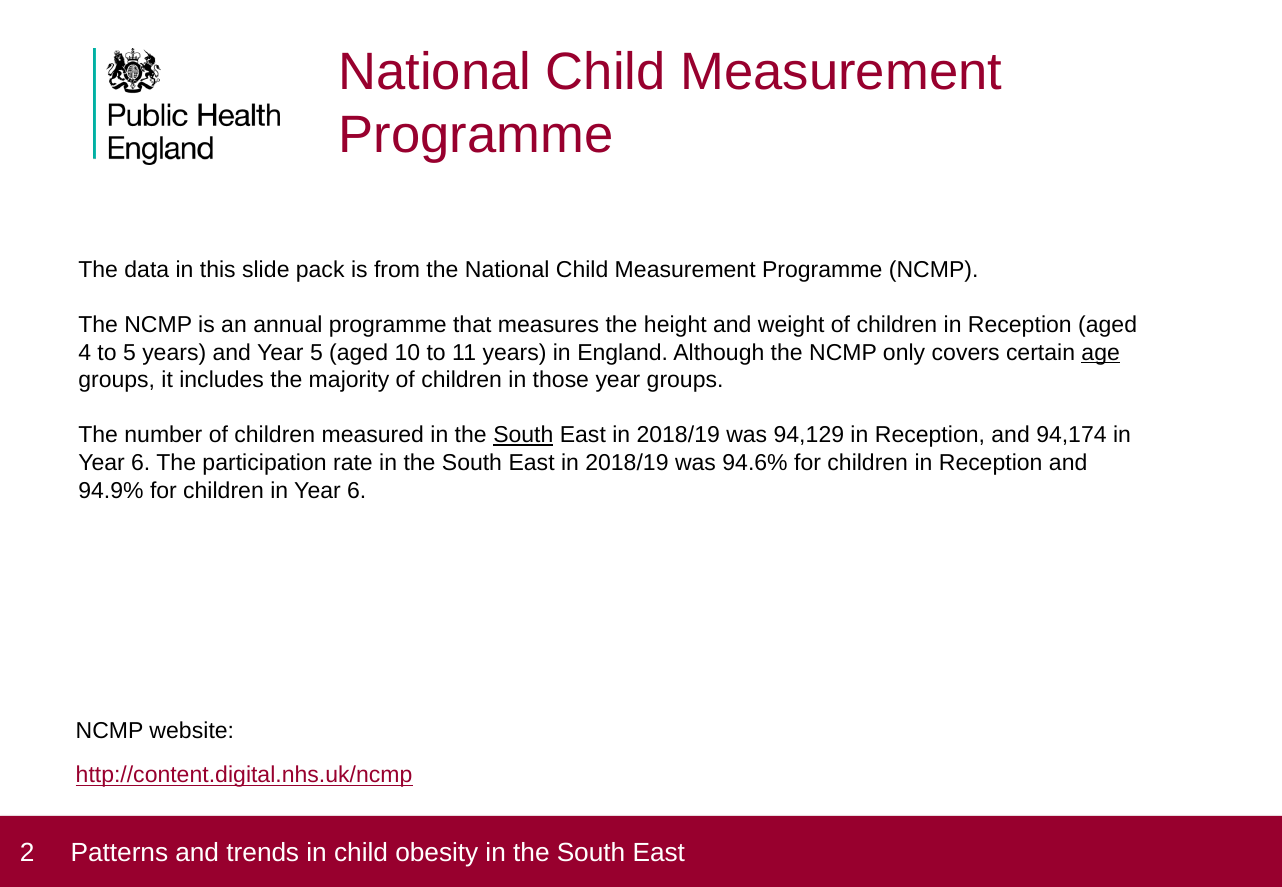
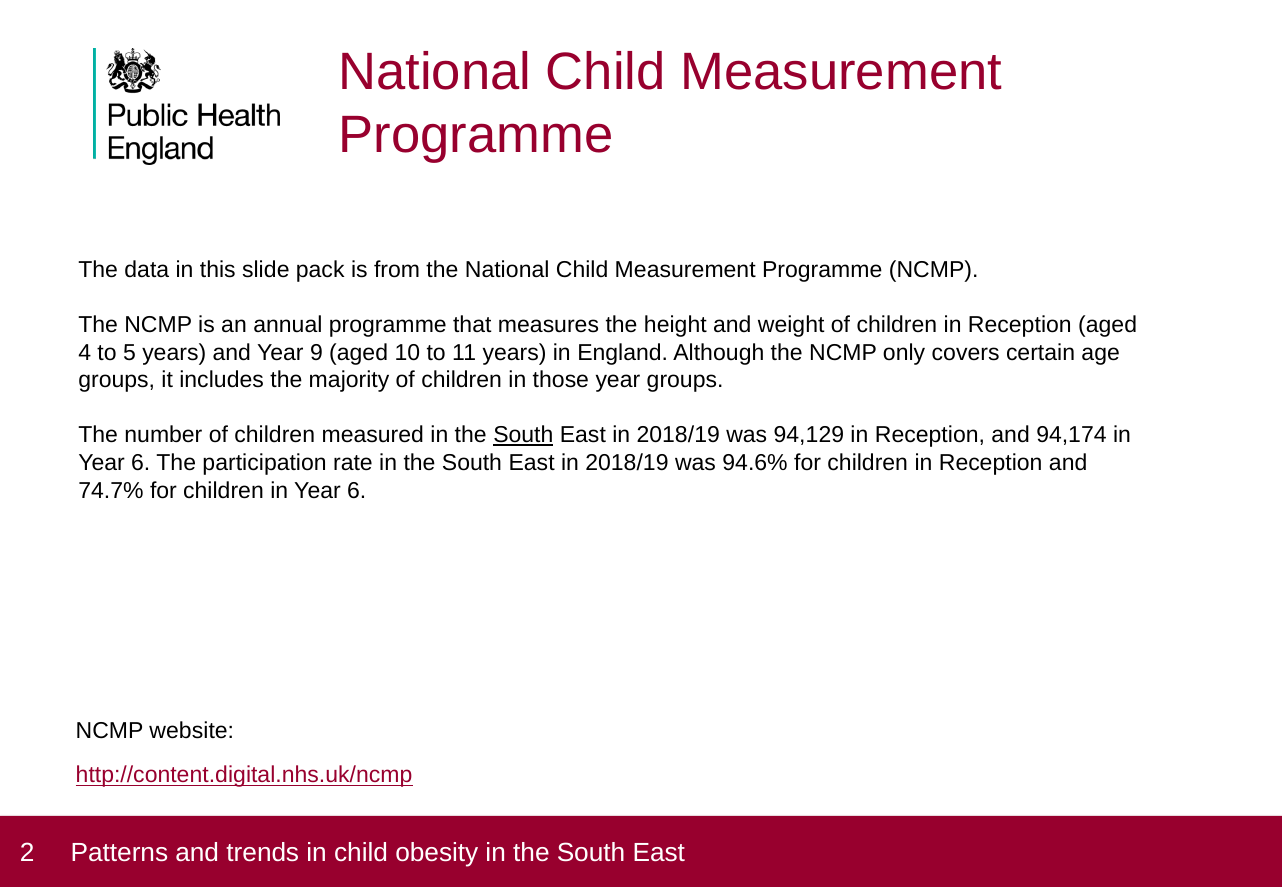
Year 5: 5 -> 9
age underline: present -> none
94.9%: 94.9% -> 74.7%
